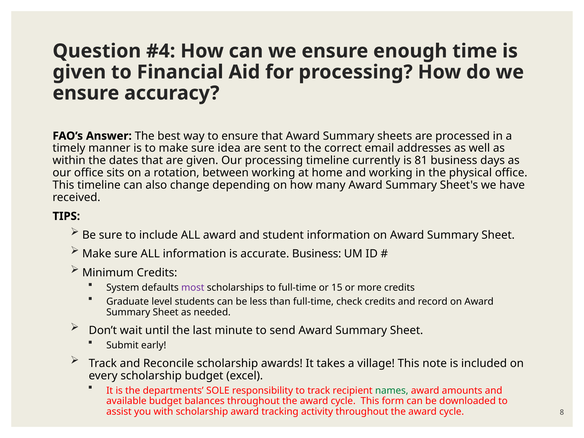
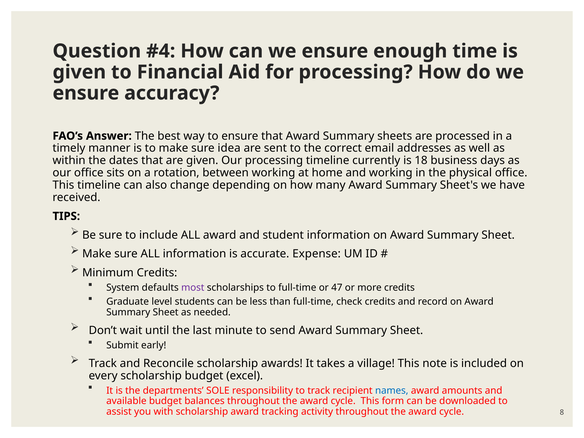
81: 81 -> 18
accurate Business: Business -> Expense
15: 15 -> 47
names colour: green -> blue
